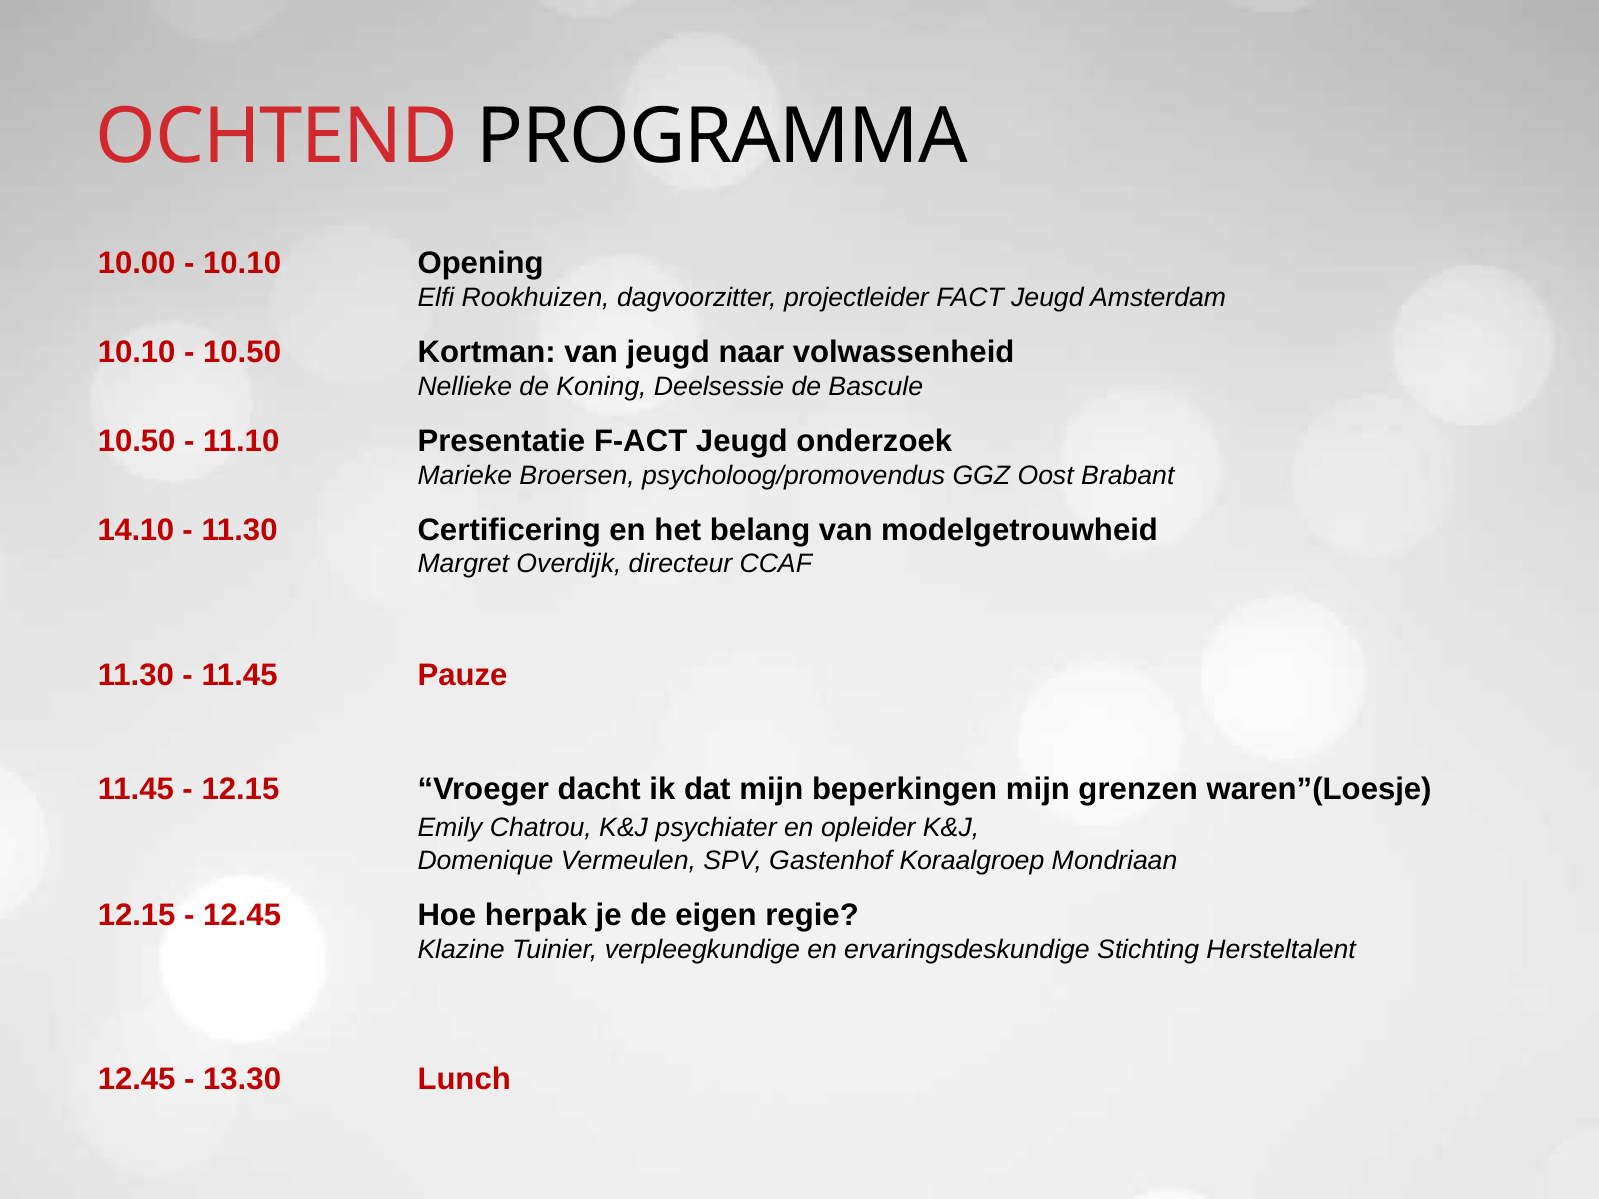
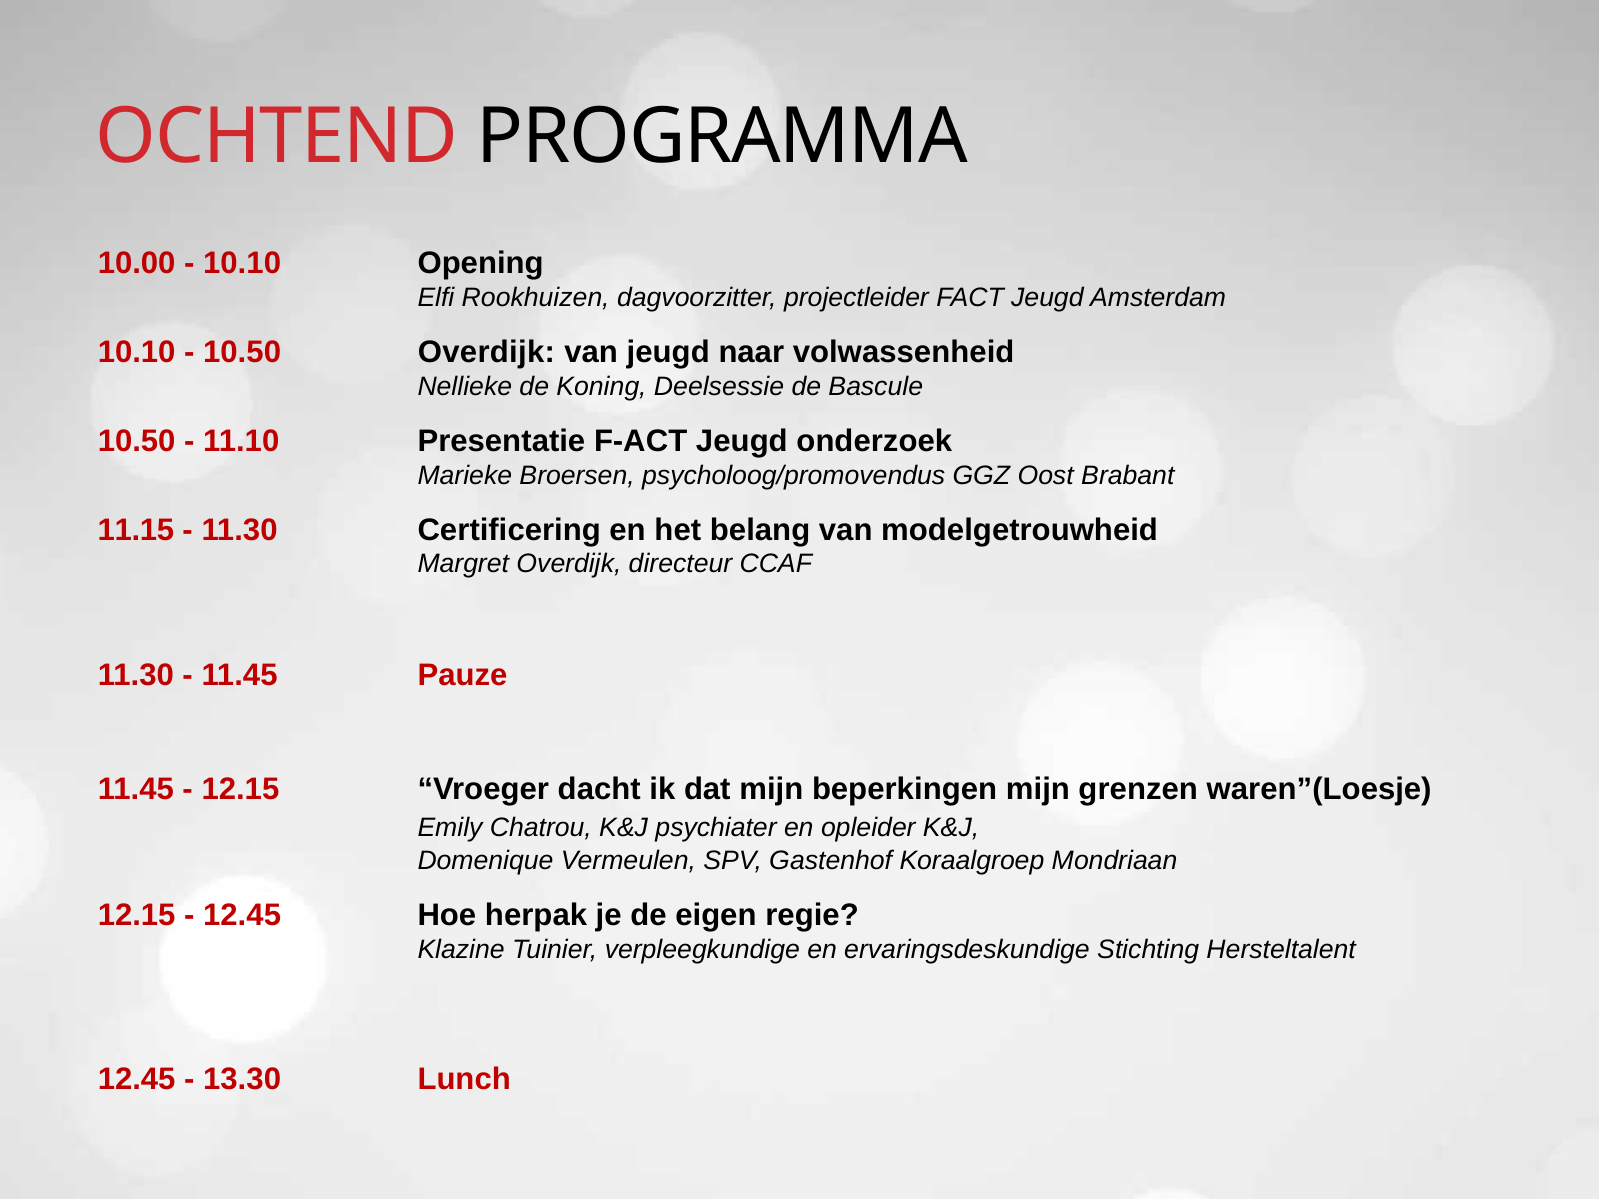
10.50 Kortman: Kortman -> Overdijk
14.10: 14.10 -> 11.15
